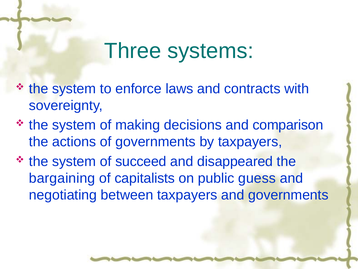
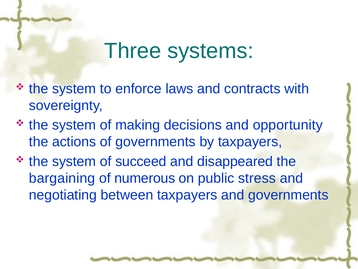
comparison: comparison -> opportunity
capitalists: capitalists -> numerous
guess: guess -> stress
